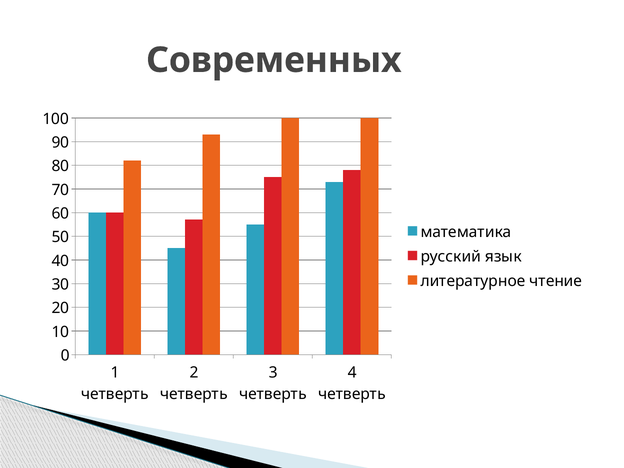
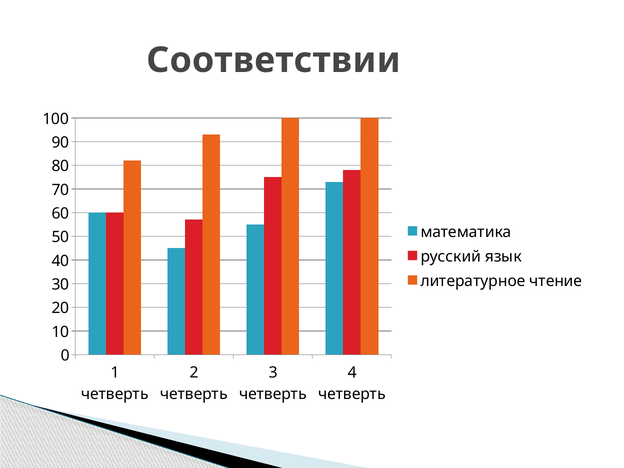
Современных: Современных -> Соответствии
